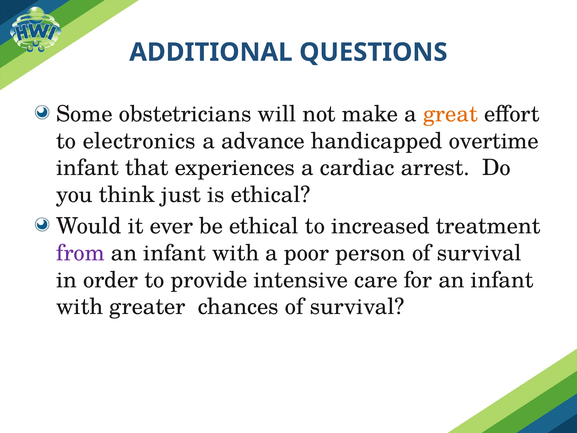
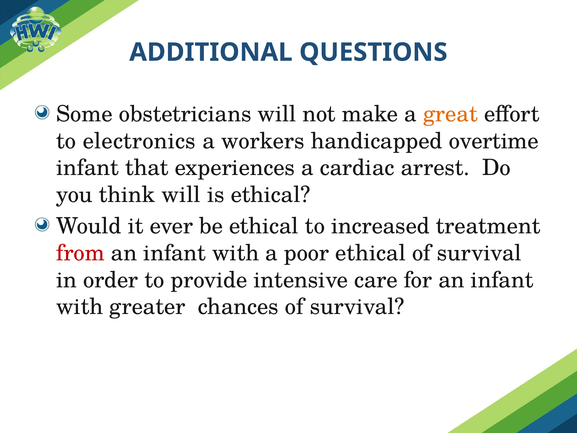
advance: advance -> workers
think just: just -> will
from colour: purple -> red
poor person: person -> ethical
